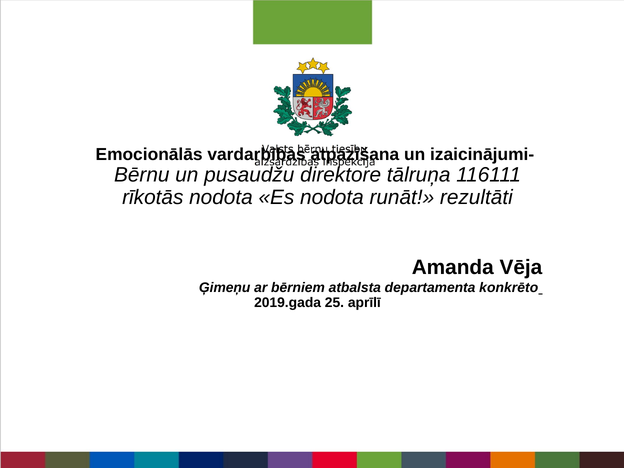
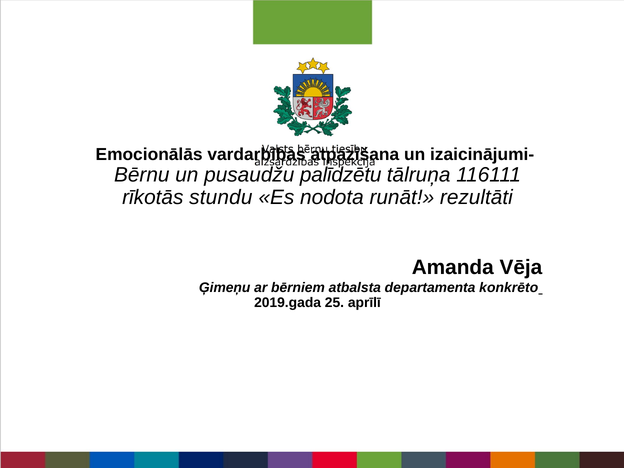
direktore: direktore -> palīdzētu
rīkotās nodota: nodota -> stundu
